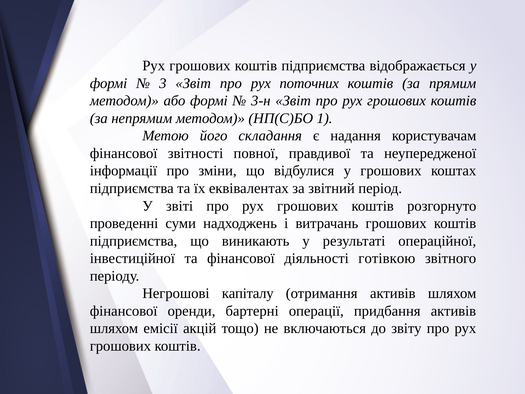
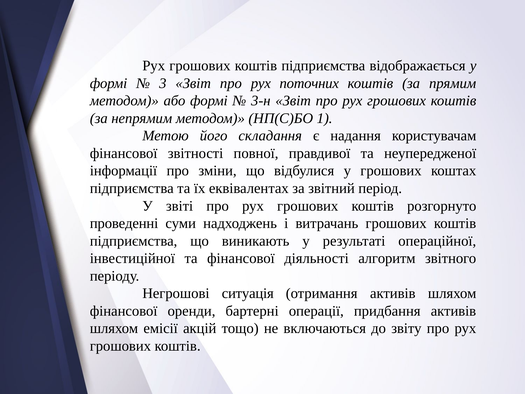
готівкою: готівкою -> алгоритм
капіталу: капіталу -> ситуація
